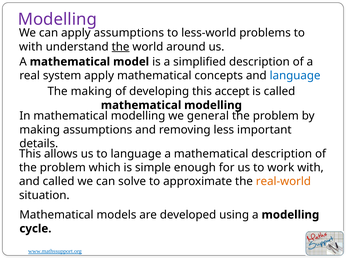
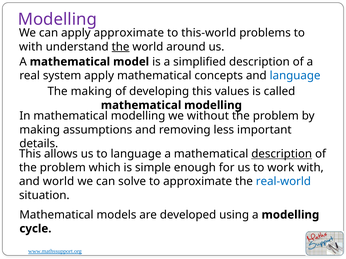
apply assumptions: assumptions -> approximate
less-world: less-world -> this-world
accept: accept -> values
general: general -> without
description at (282, 154) underline: none -> present
and called: called -> world
real-world colour: orange -> blue
